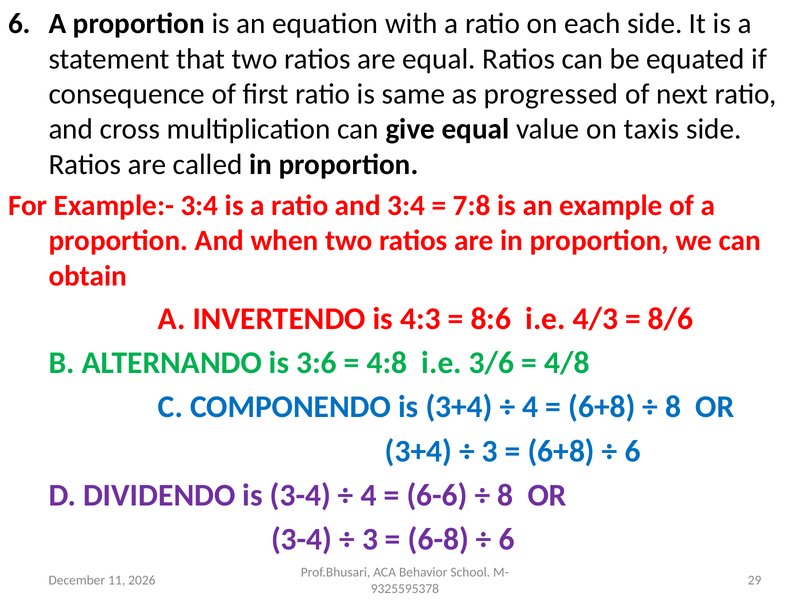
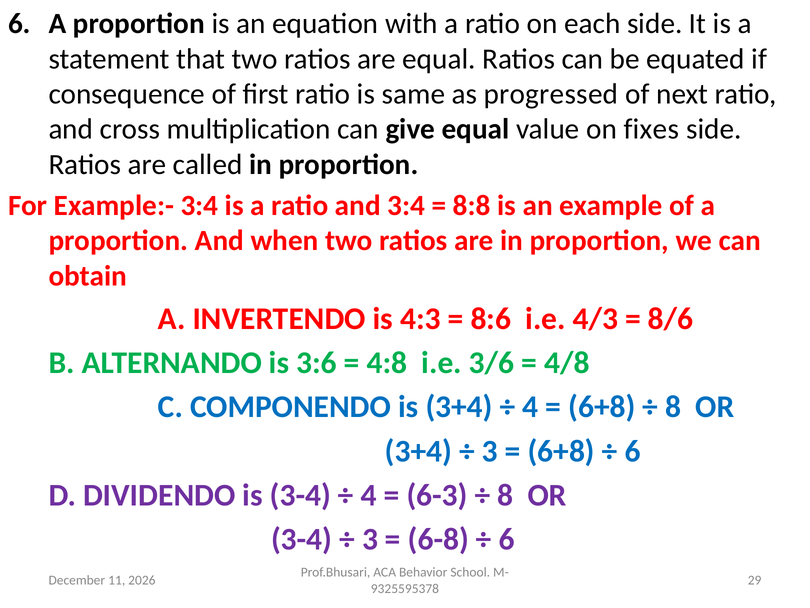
taxis: taxis -> fixes
7:8: 7:8 -> 8:8
6-6: 6-6 -> 6-3
